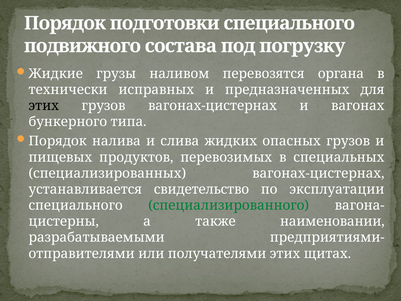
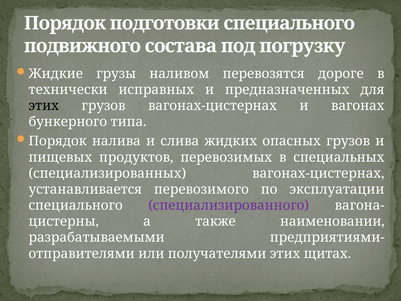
органа: органа -> дороге
свидетельство: свидетельство -> перевозимого
специализированного colour: green -> purple
